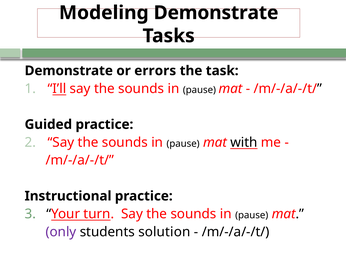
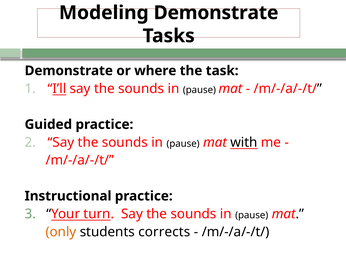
errors: errors -> where
only colour: purple -> orange
solution: solution -> corrects
